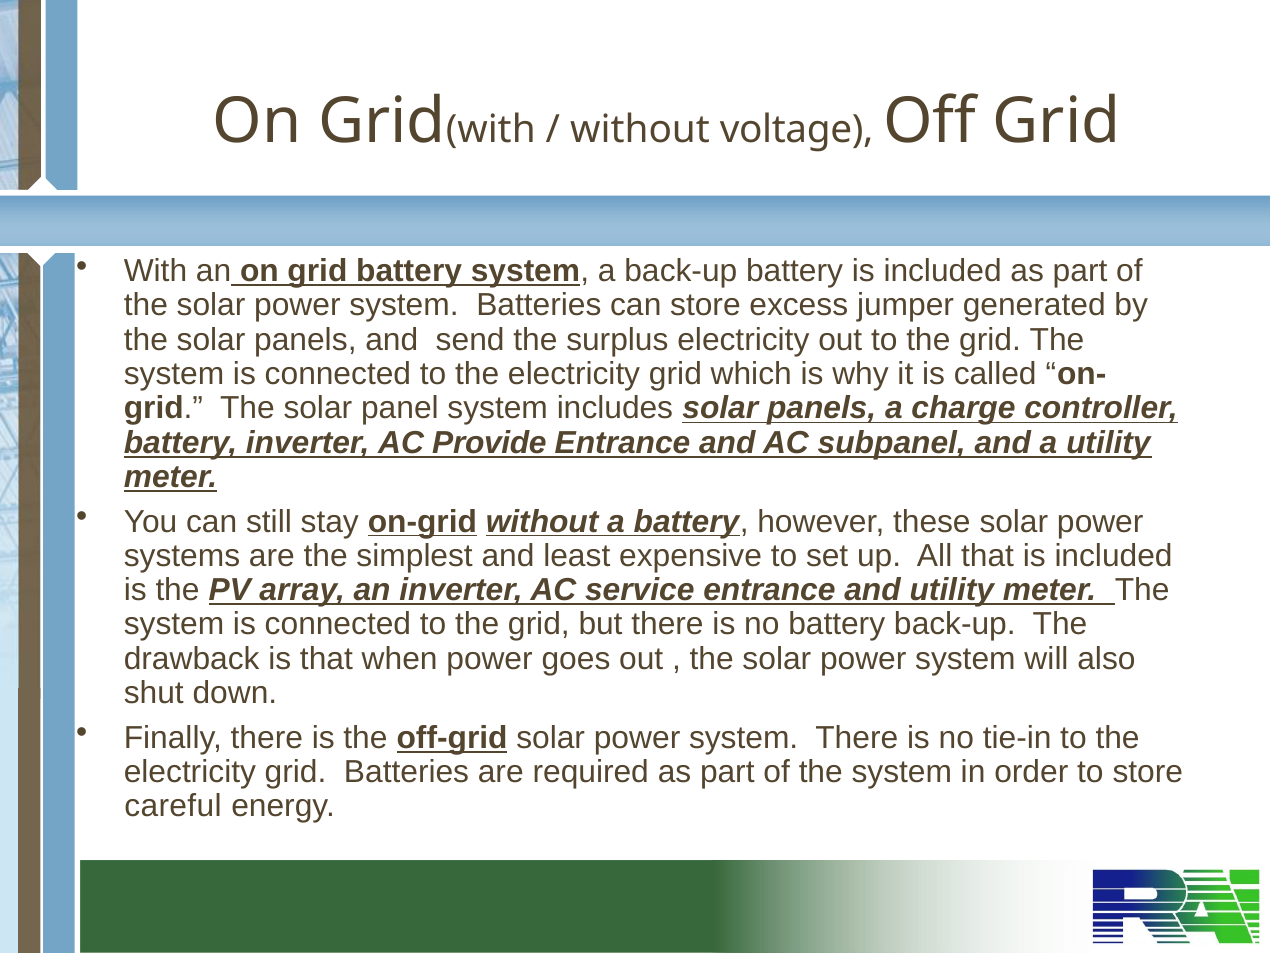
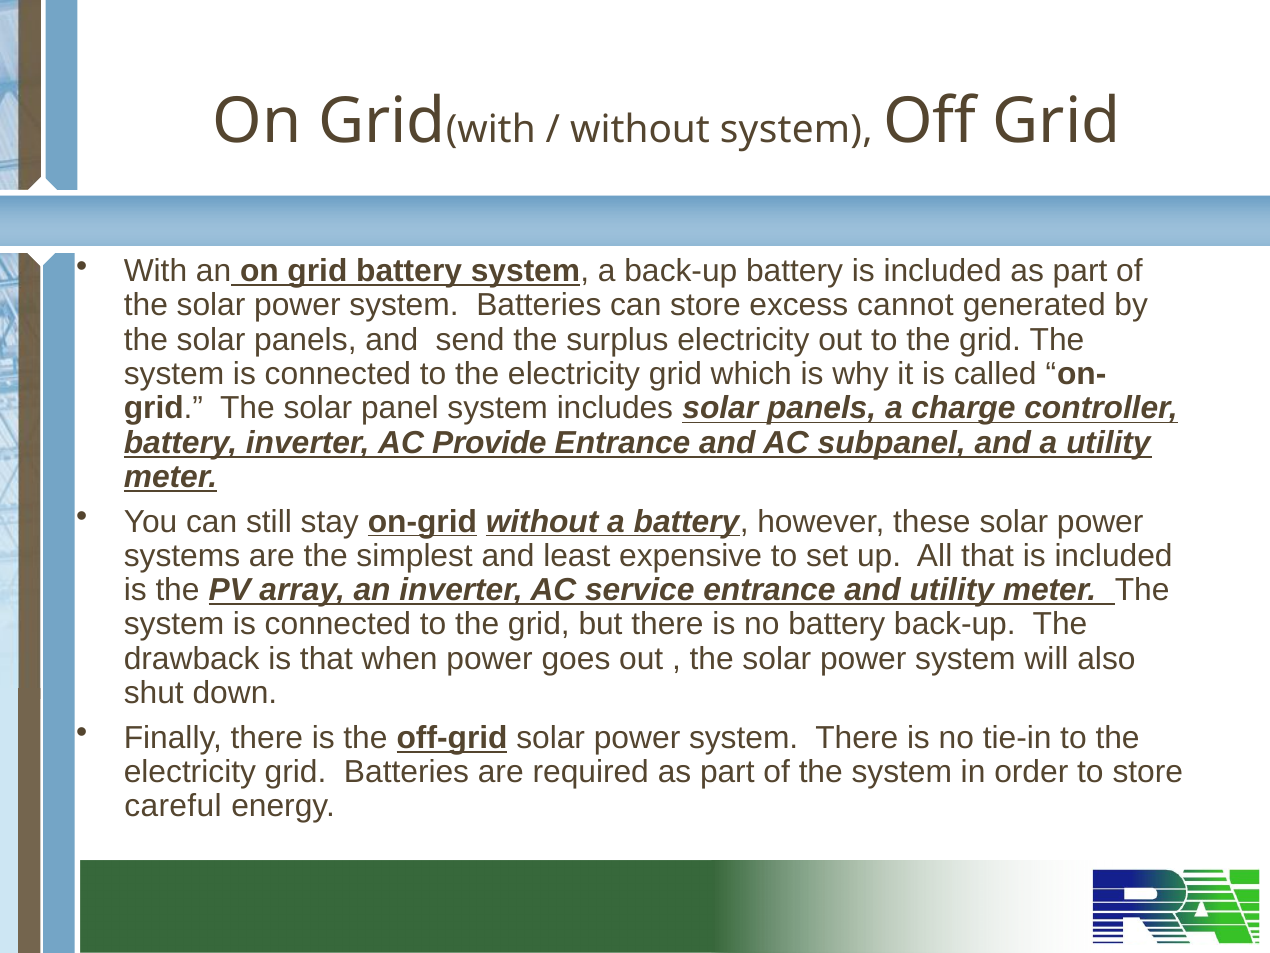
without voltage: voltage -> system
jumper: jumper -> cannot
